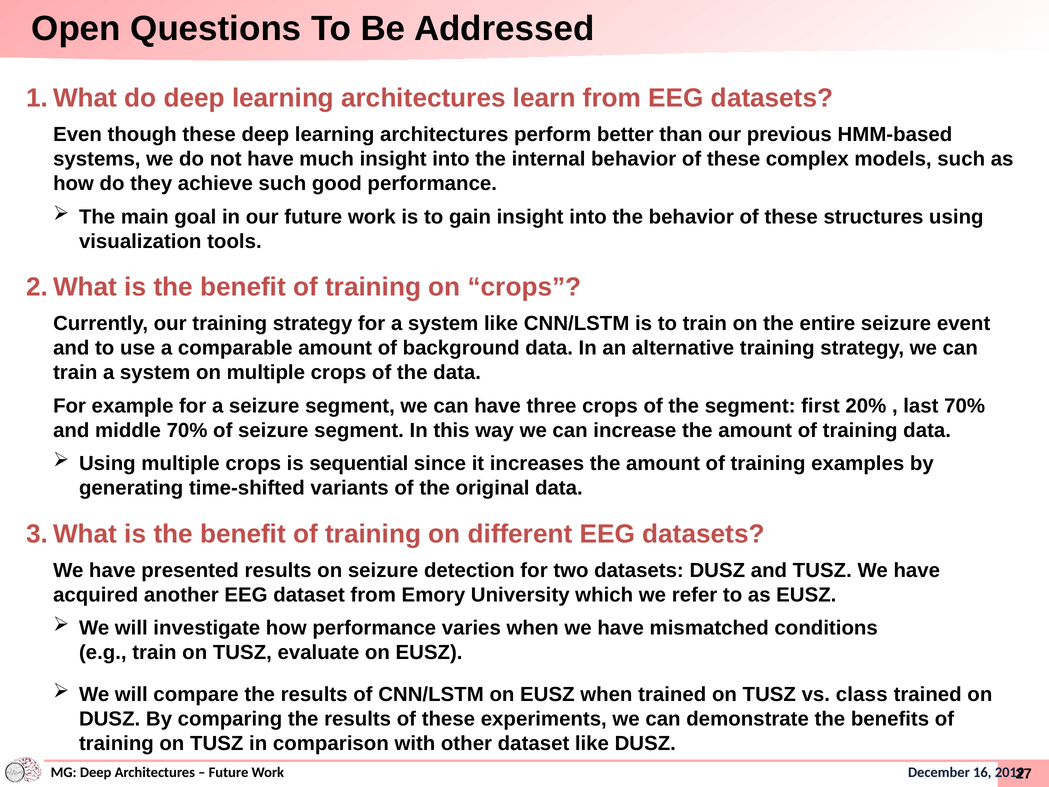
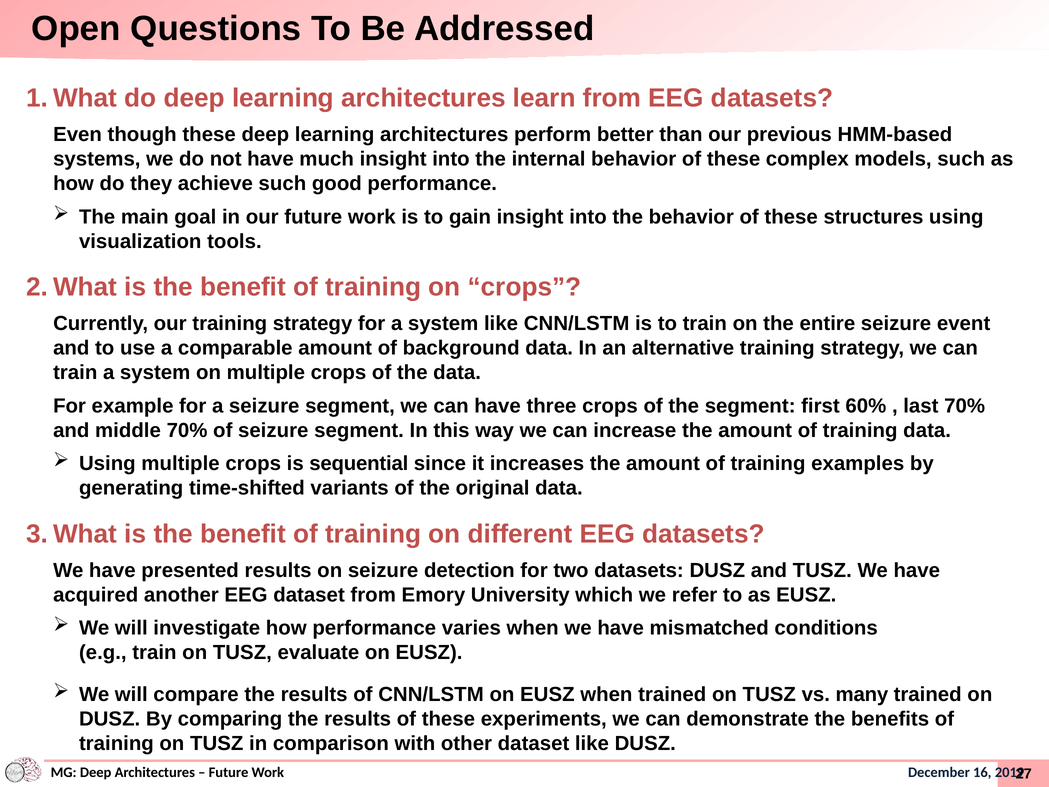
20%: 20% -> 60%
class: class -> many
